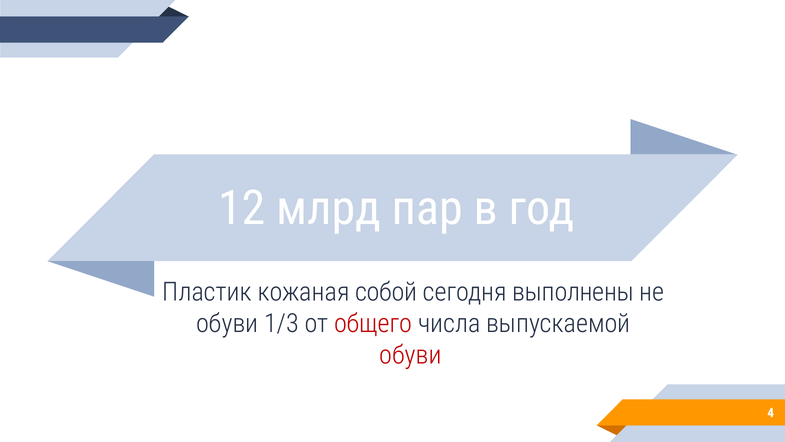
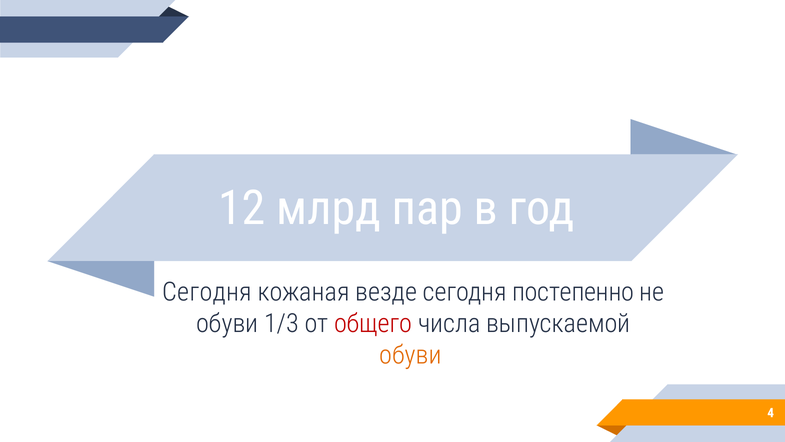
Пластик at (207, 292): Пластик -> Сегодня
собой: собой -> везде
выполнены: выполнены -> постепенно
обуви at (410, 355) colour: red -> orange
